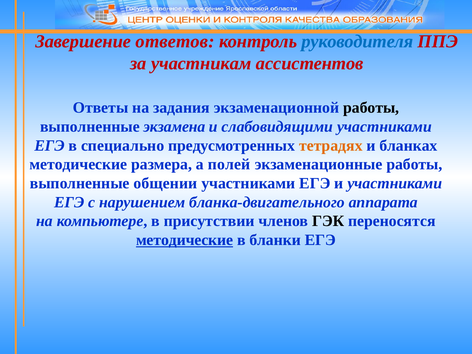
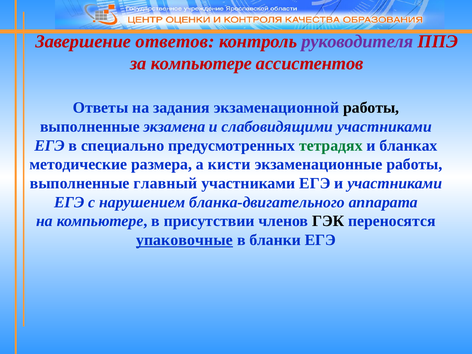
руководителя colour: blue -> purple
за участникам: участникам -> компьютере
тетрадях colour: orange -> green
полей: полей -> кисти
общении: общении -> главный
методические at (185, 240): методические -> упаковочные
